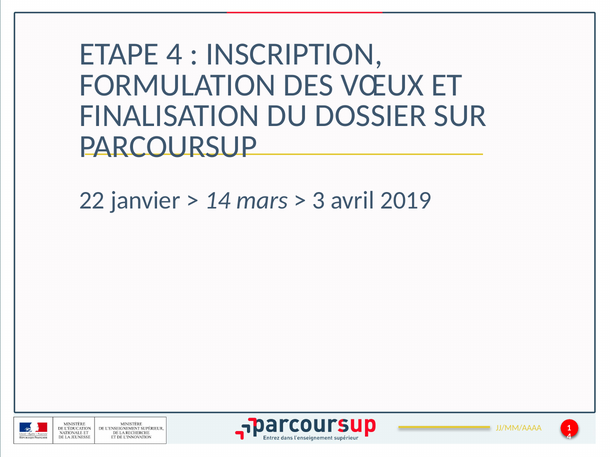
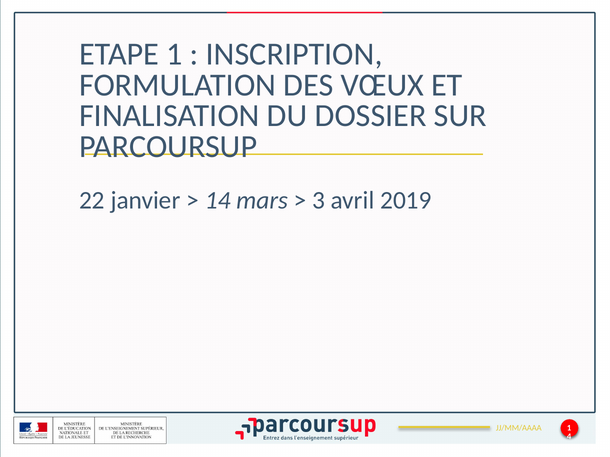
ETAPE 4: 4 -> 1
